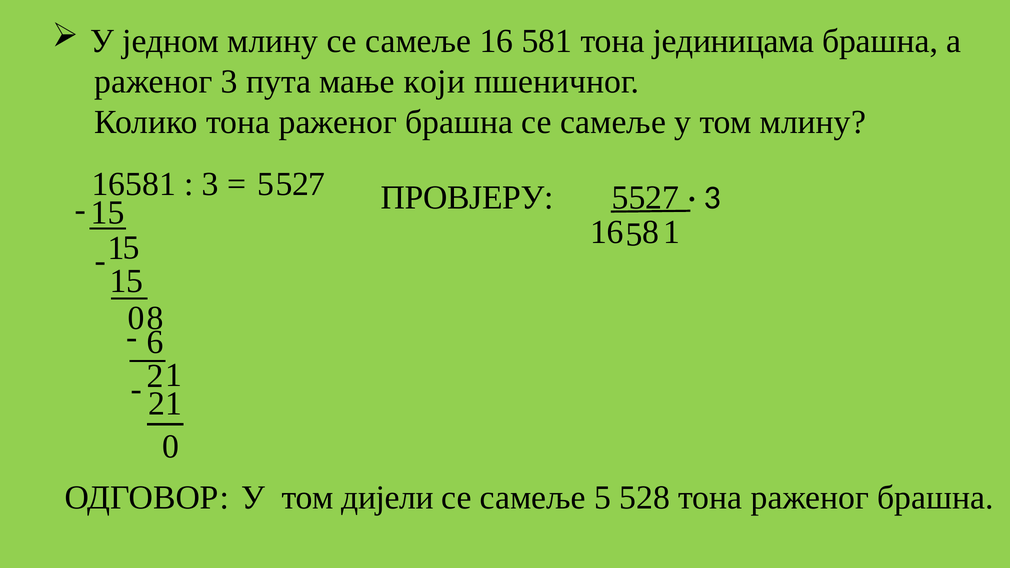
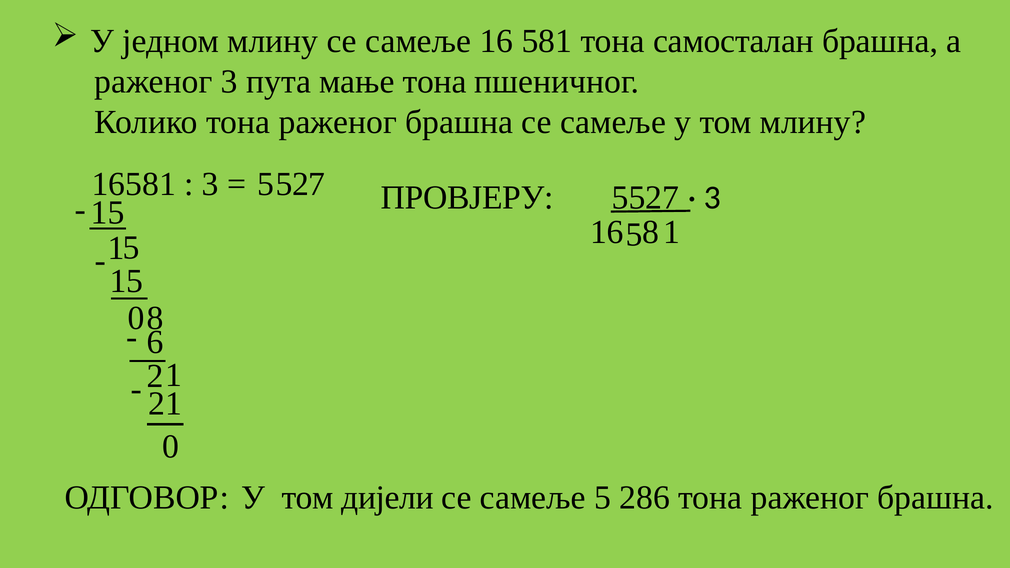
јединицама: јединицама -> самосталан
мање који: који -> тонa
528: 528 -> 286
